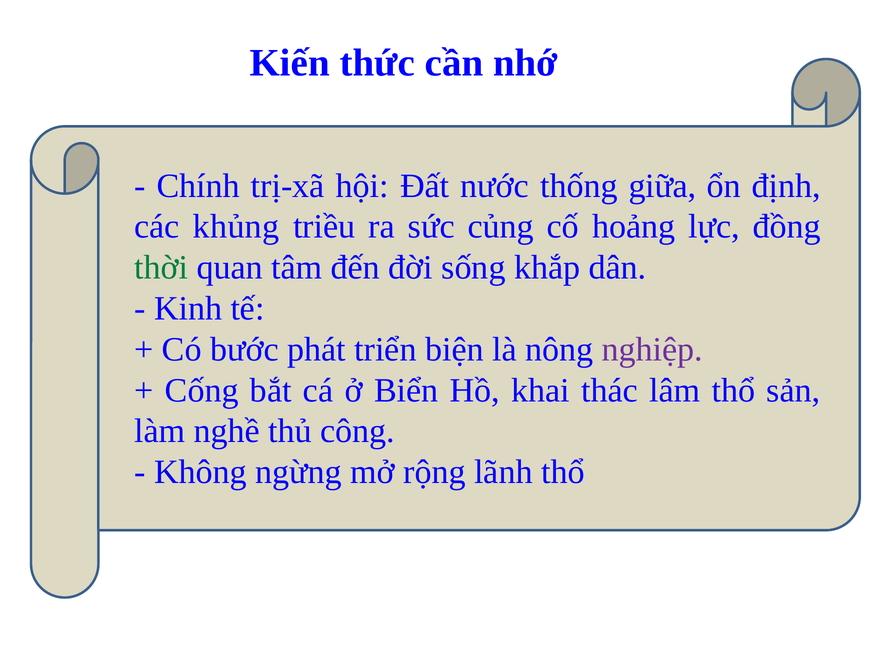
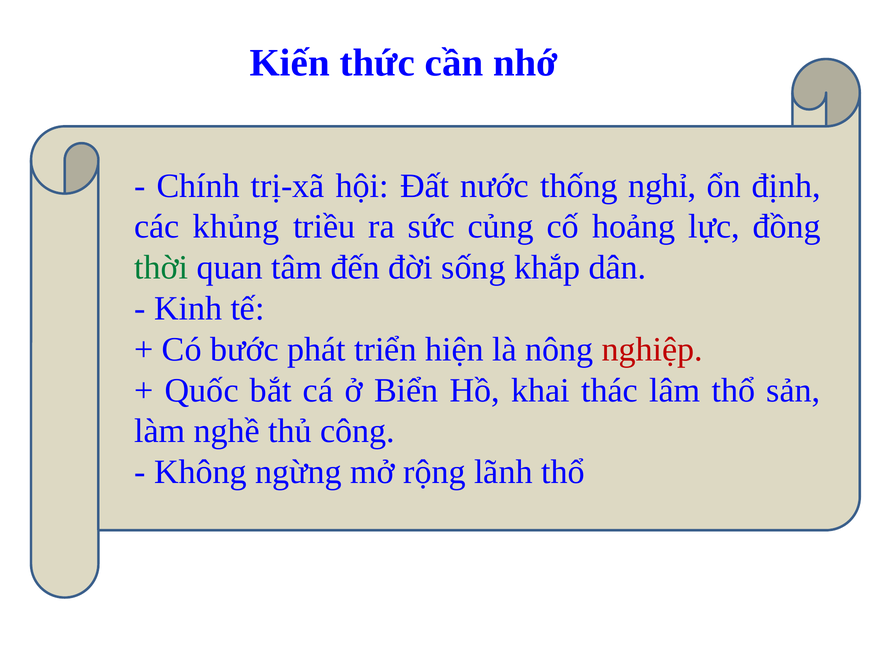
giữa: giữa -> nghỉ
biện: biện -> hiện
nghiệp colour: purple -> red
Cống: Cống -> Quốc
